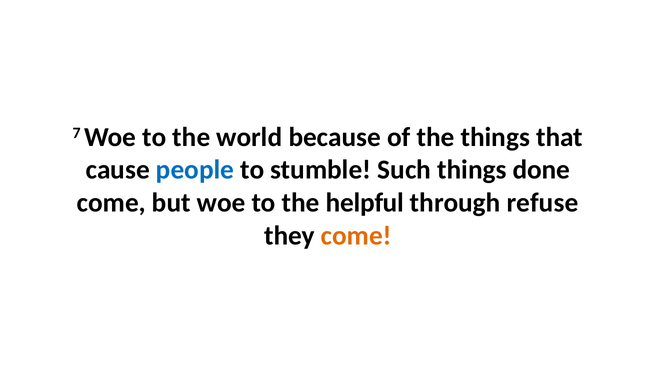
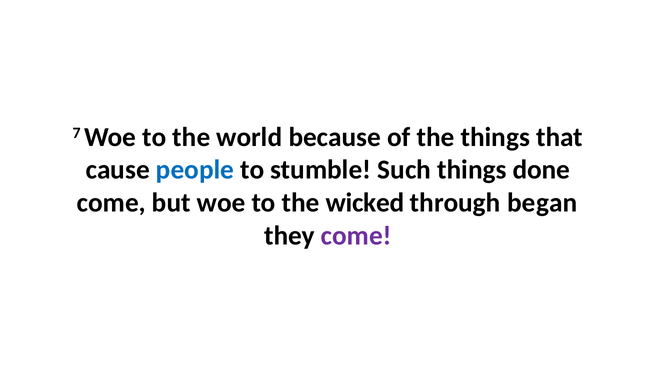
helpful: helpful -> wicked
refuse: refuse -> began
come at (356, 236) colour: orange -> purple
